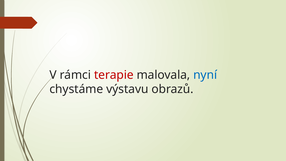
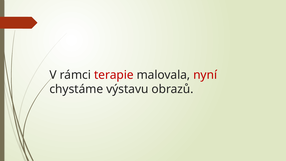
nyní colour: blue -> red
